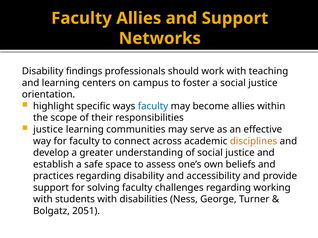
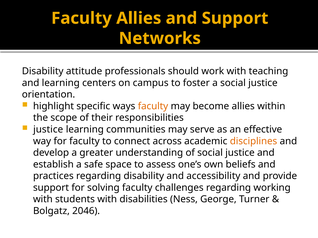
findings: findings -> attitude
faculty at (153, 106) colour: blue -> orange
2051: 2051 -> 2046
